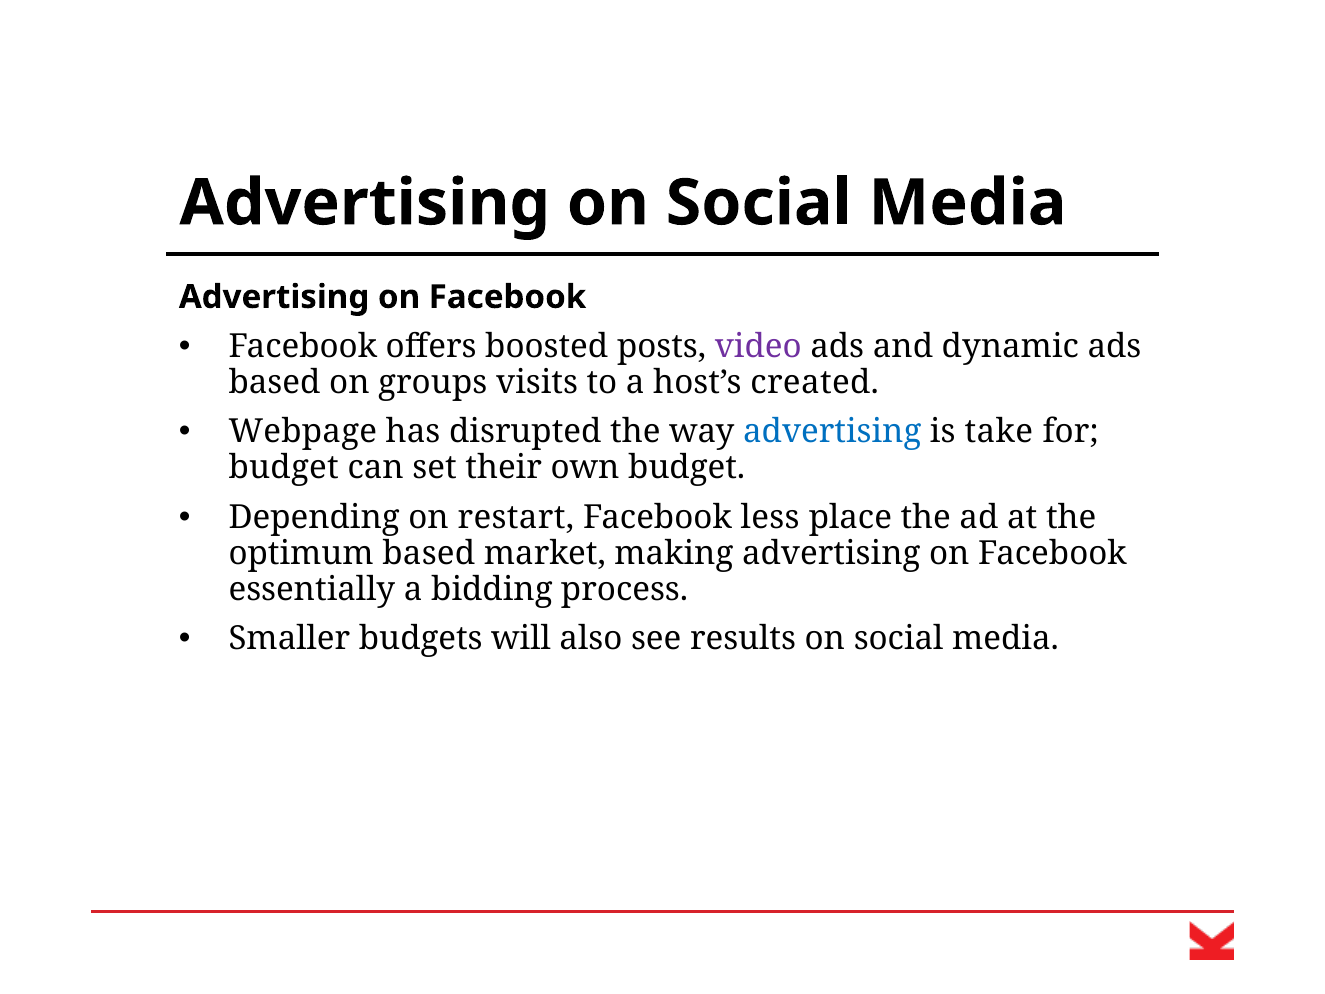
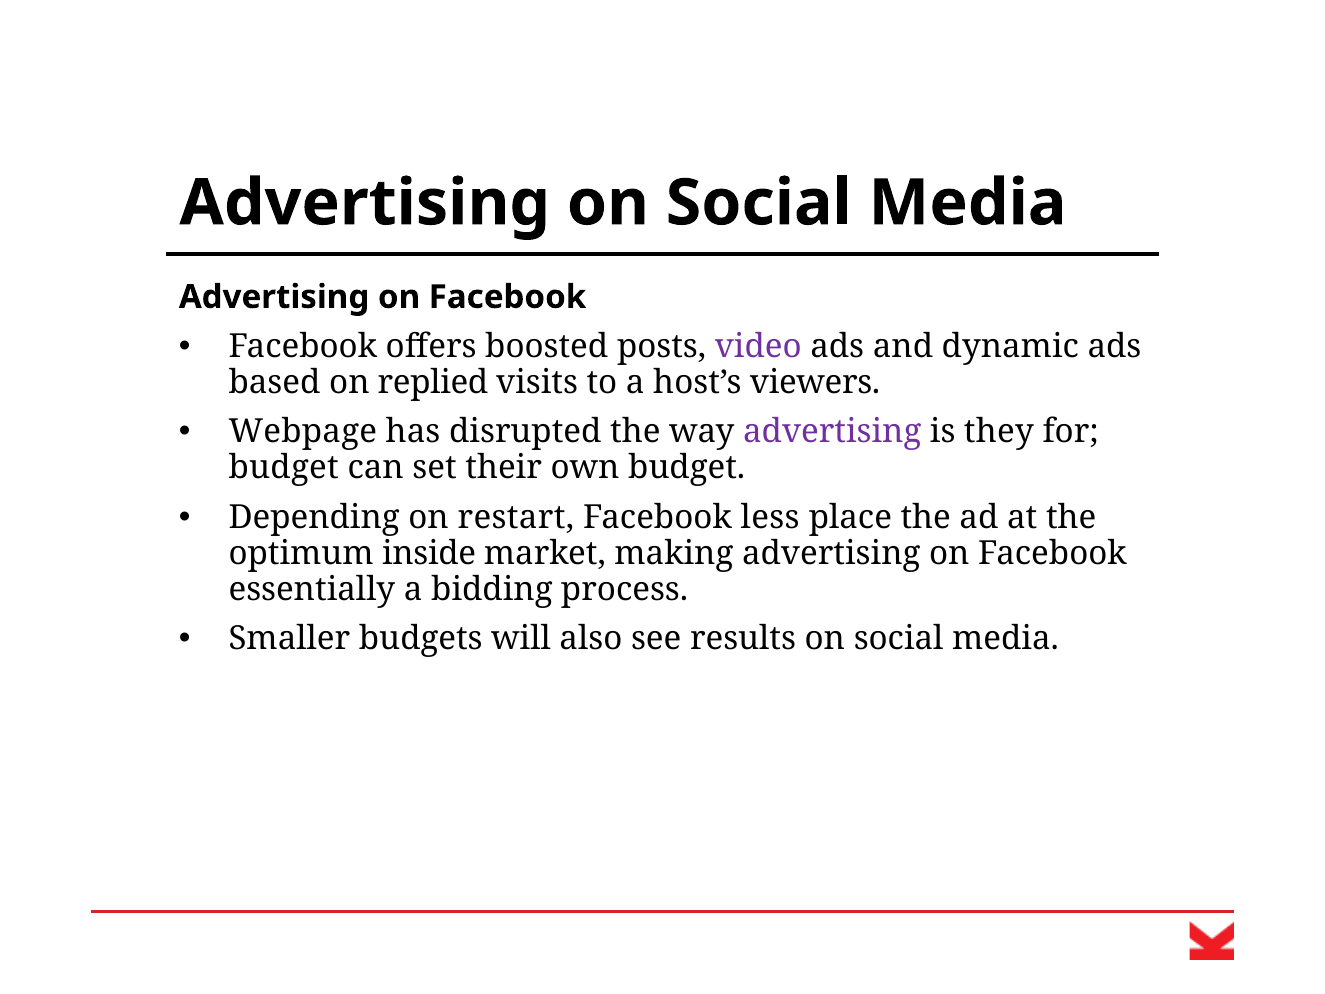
groups: groups -> replied
created: created -> viewers
advertising at (832, 432) colour: blue -> purple
take: take -> they
optimum based: based -> inside
